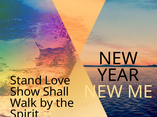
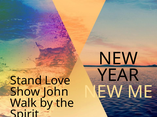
Shall: Shall -> John
